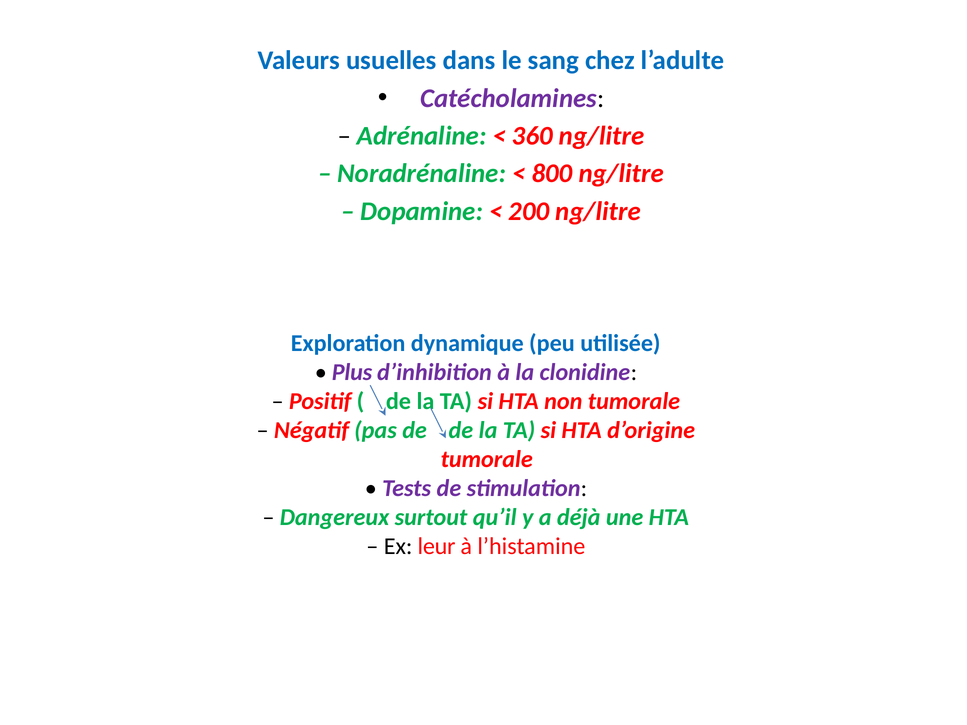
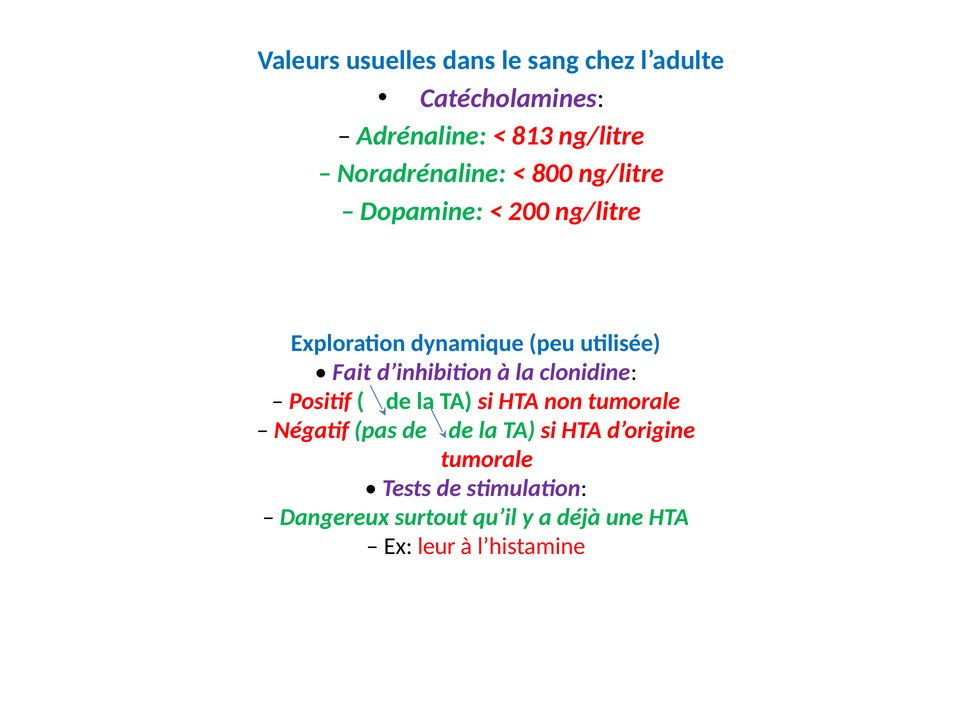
360: 360 -> 813
Plus: Plus -> Fait
